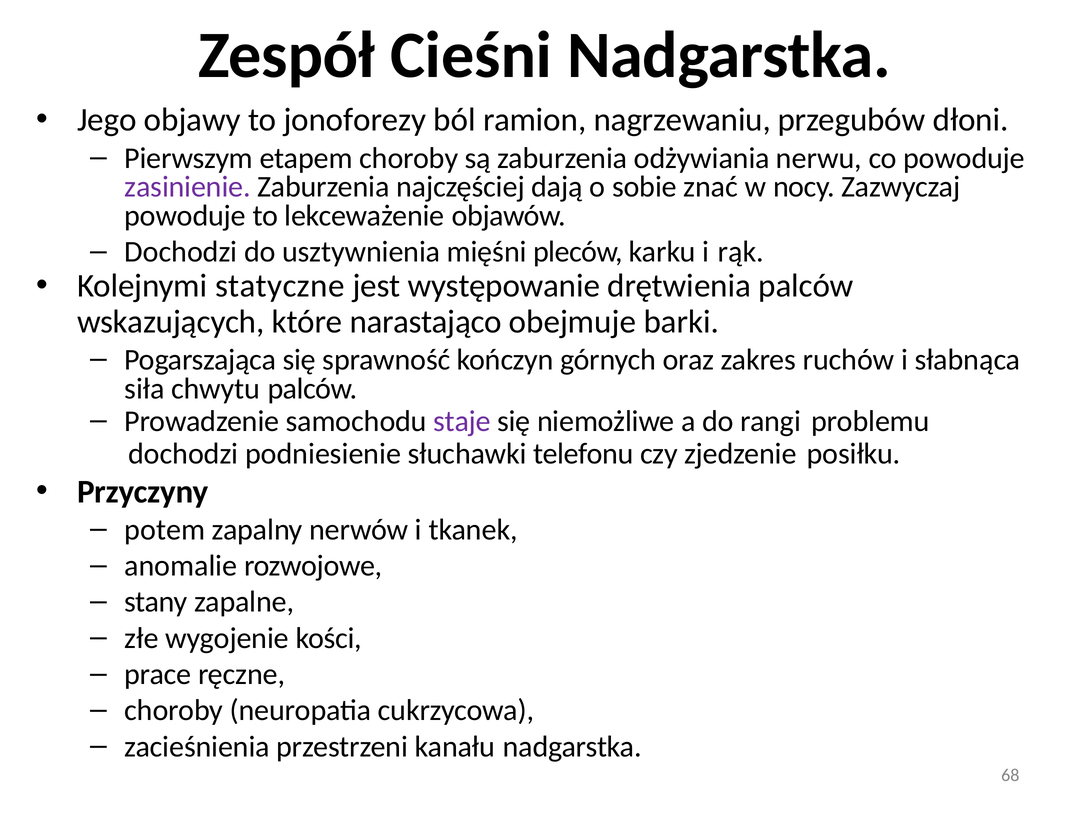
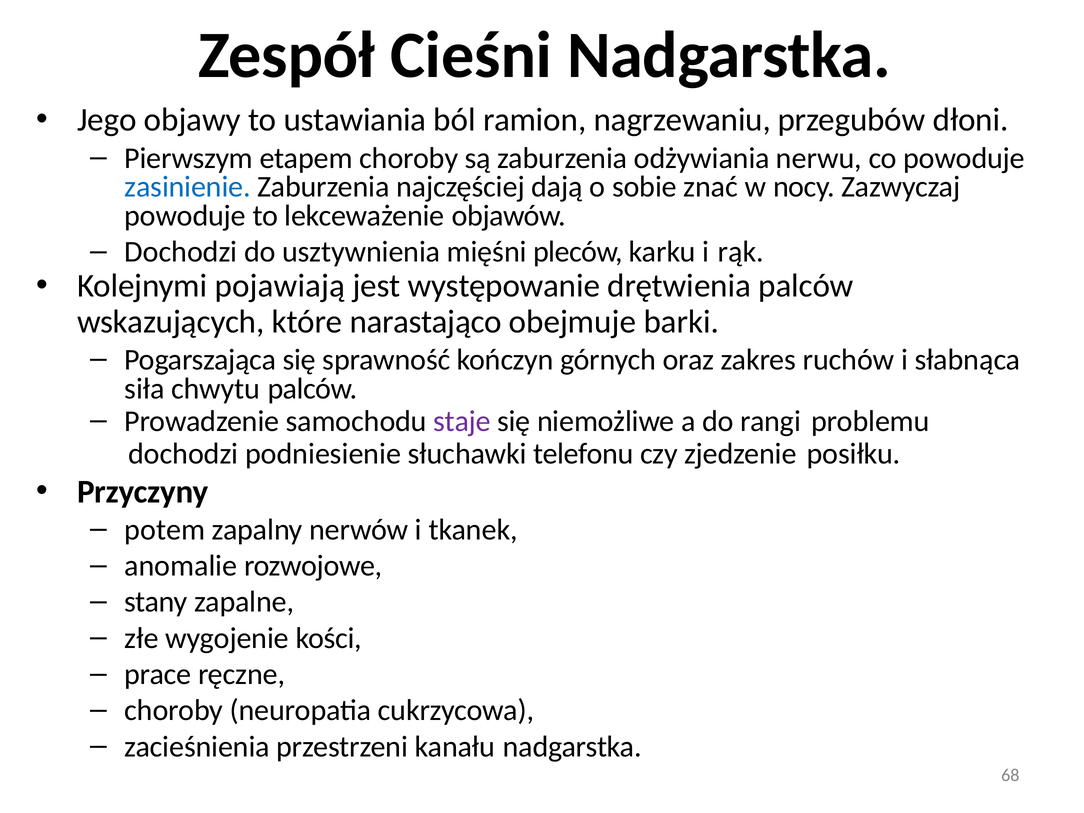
jonoforezy: jonoforezy -> ustawiania
zasinienie colour: purple -> blue
statyczne: statyczne -> pojawiają
